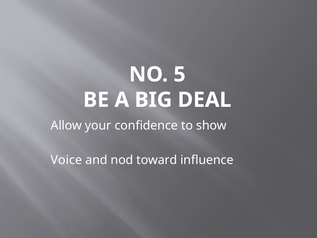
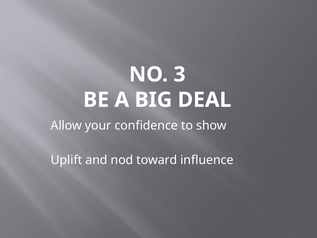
5: 5 -> 3
Voice: Voice -> Uplift
